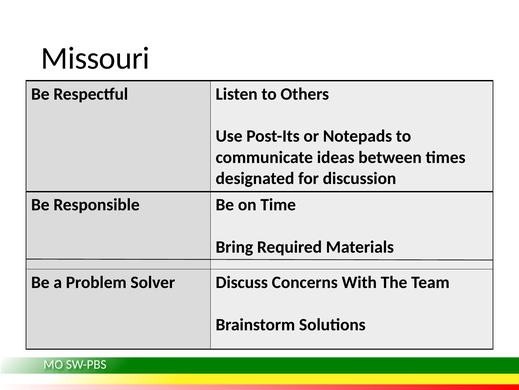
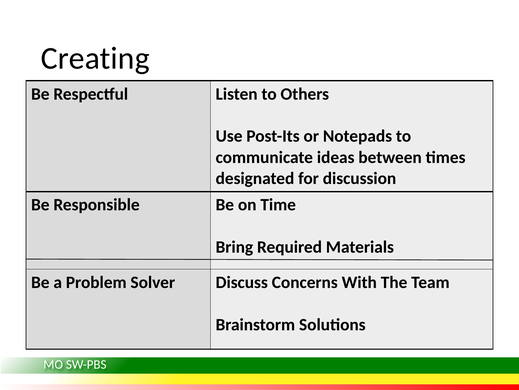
Missouri: Missouri -> Creating
